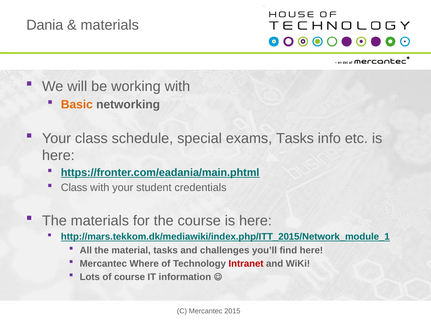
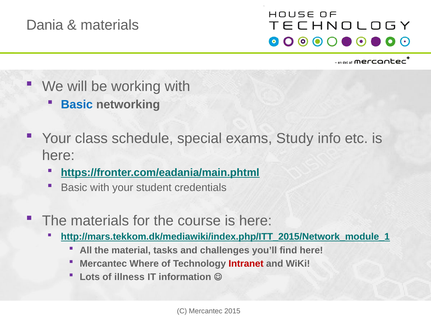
Basic at (77, 105) colour: orange -> blue
exams Tasks: Tasks -> Study
Class at (74, 188): Class -> Basic
of course: course -> illness
